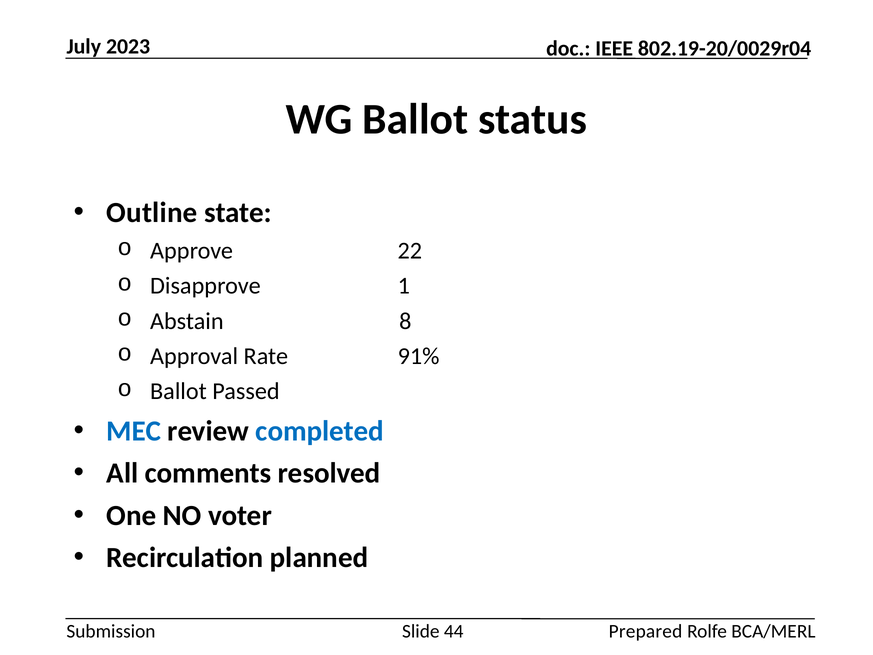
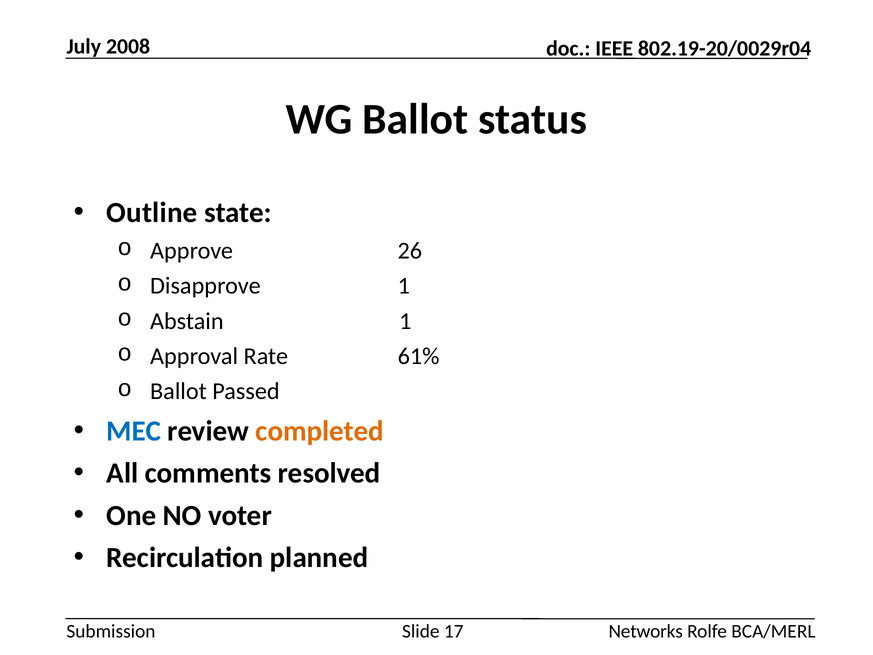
2023: 2023 -> 2008
22: 22 -> 26
Abstain 8: 8 -> 1
91%: 91% -> 61%
completed colour: blue -> orange
44: 44 -> 17
Prepared: Prepared -> Networks
